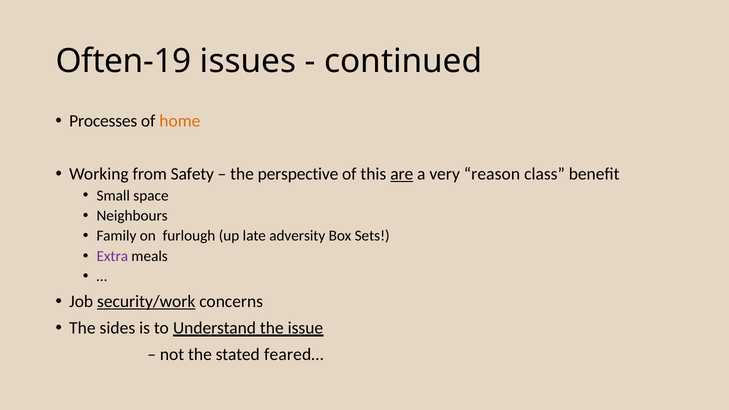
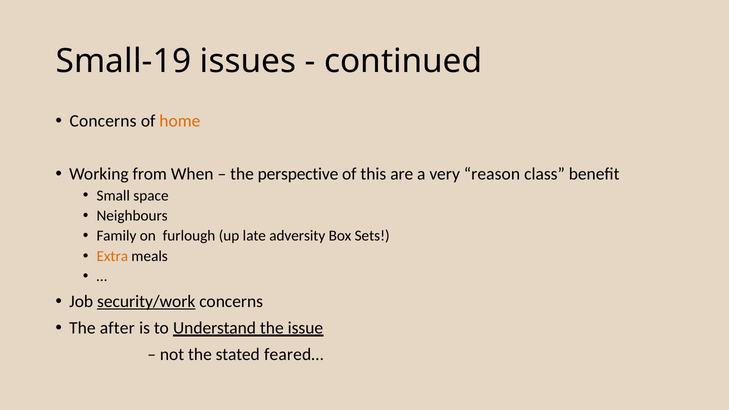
Often-19: Often-19 -> Small-19
Processes at (103, 121): Processes -> Concerns
Safety: Safety -> When
are underline: present -> none
Extra colour: purple -> orange
sides: sides -> after
